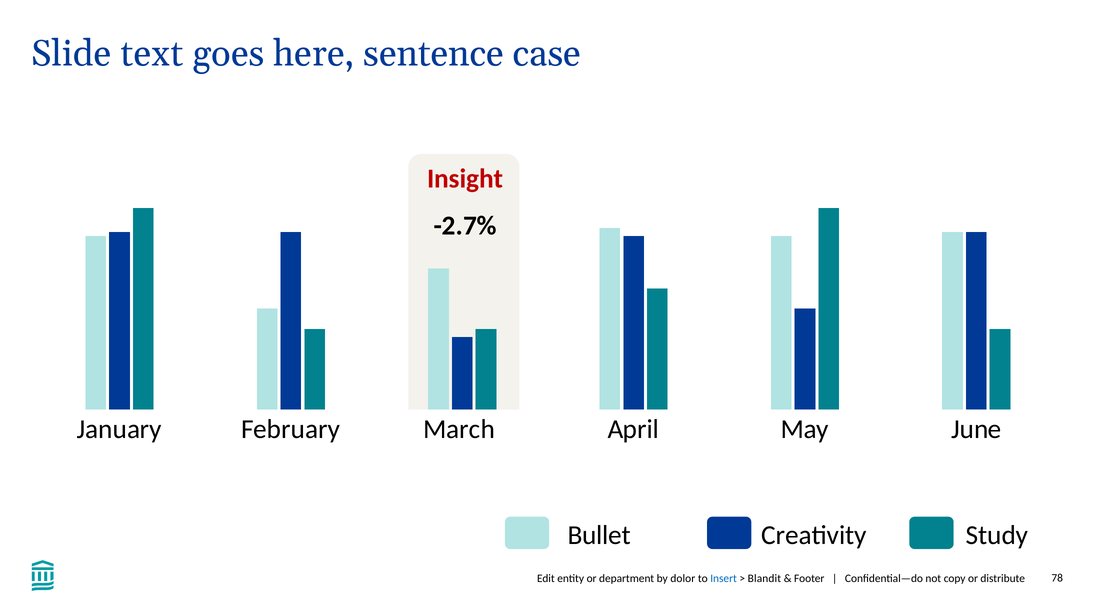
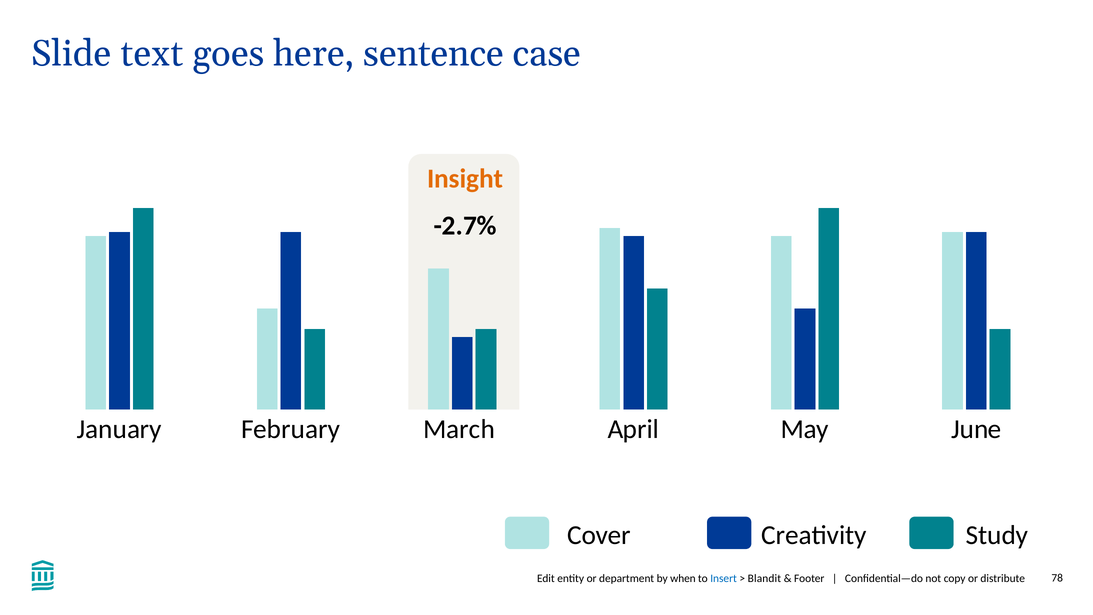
Insight colour: red -> orange
Bullet: Bullet -> Cover
dolor: dolor -> when
